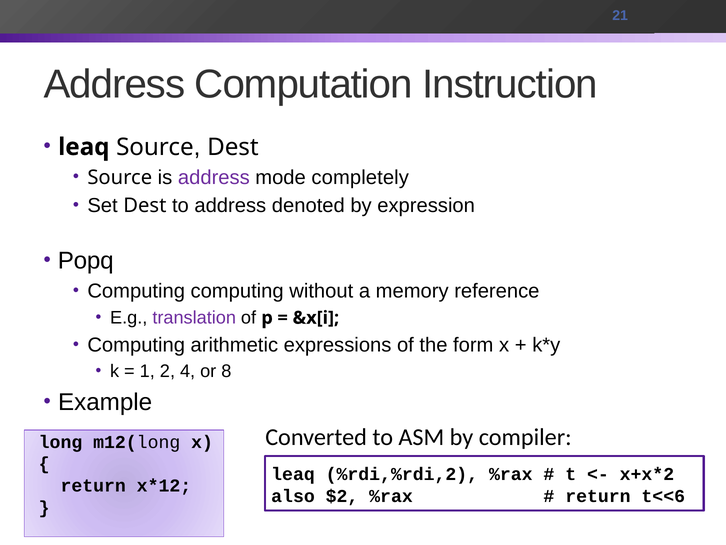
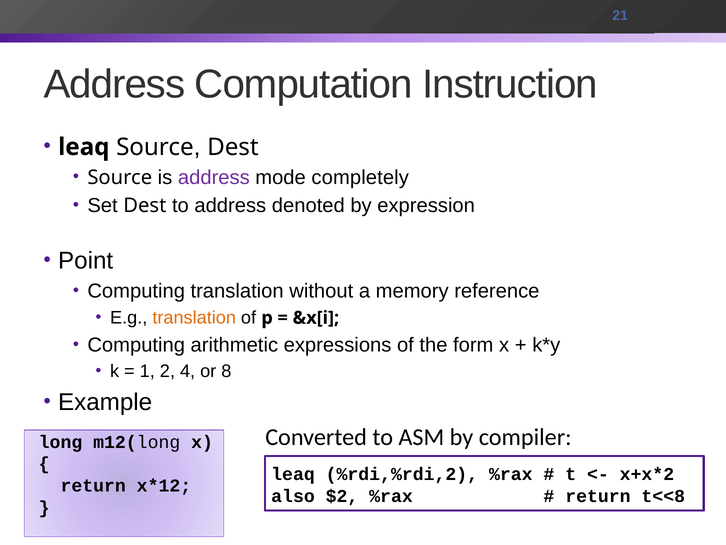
Popq: Popq -> Point
Computing computing: computing -> translation
translation at (194, 318) colour: purple -> orange
t<<6: t<<6 -> t<<8
